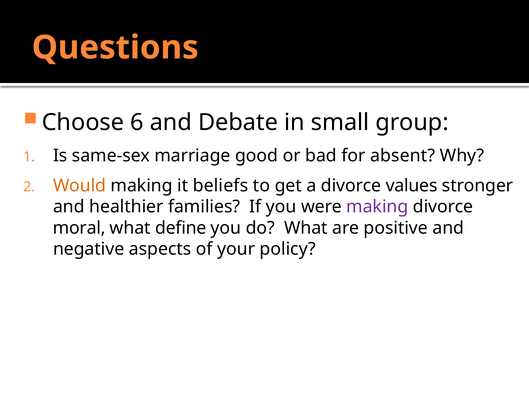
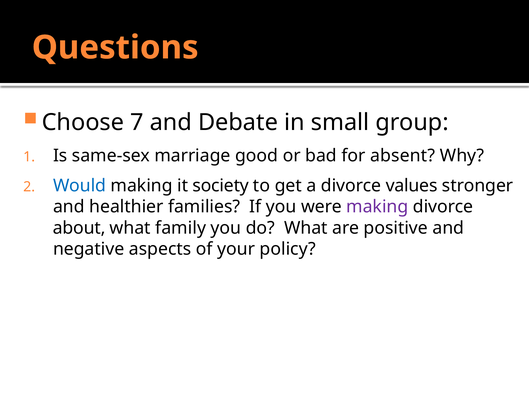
6: 6 -> 7
Would colour: orange -> blue
beliefs: beliefs -> society
moral: moral -> about
define: define -> family
